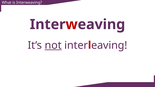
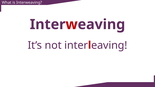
not underline: present -> none
